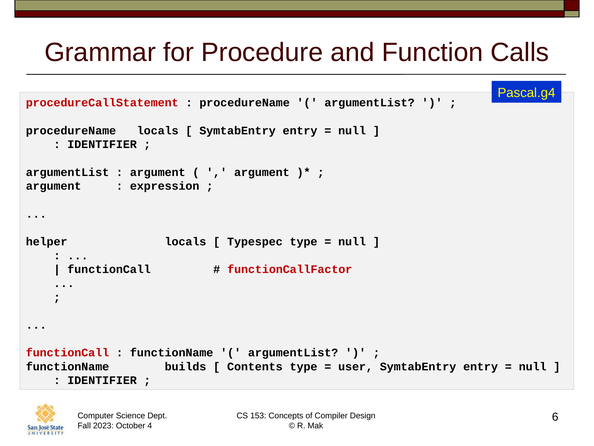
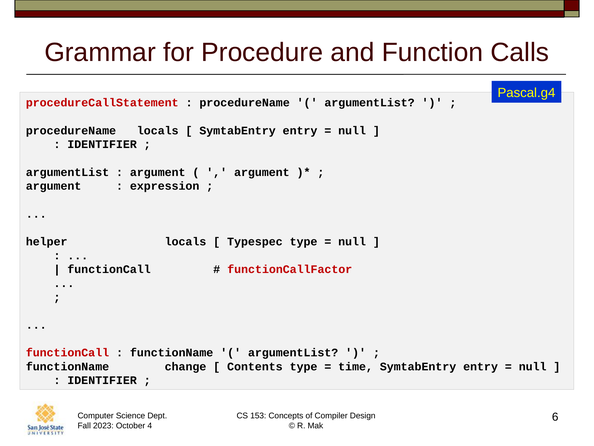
builds: builds -> change
user: user -> time
